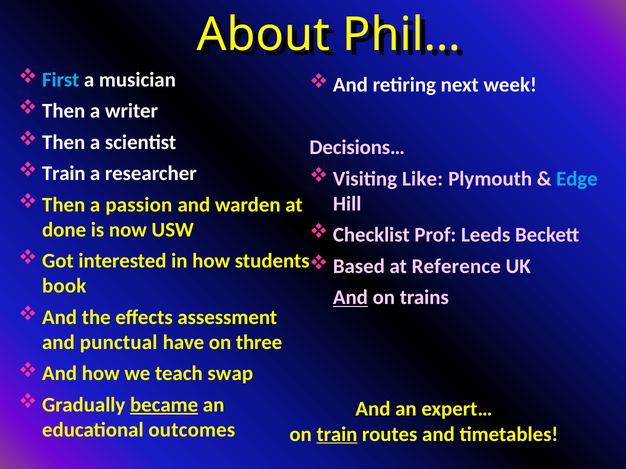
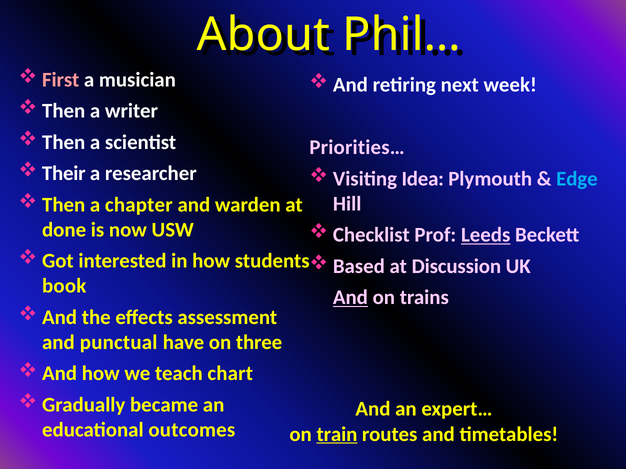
First colour: light blue -> pink
Decisions…: Decisions… -> Priorities…
Train at (64, 174): Train -> Their
Like: Like -> Idea
passion: passion -> chapter
Leeds underline: none -> present
Reference: Reference -> Discussion
swap: swap -> chart
became underline: present -> none
